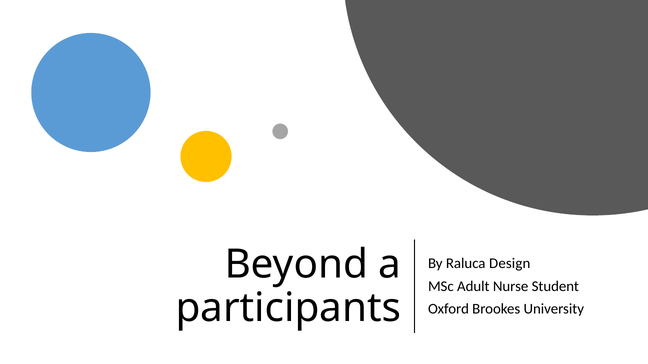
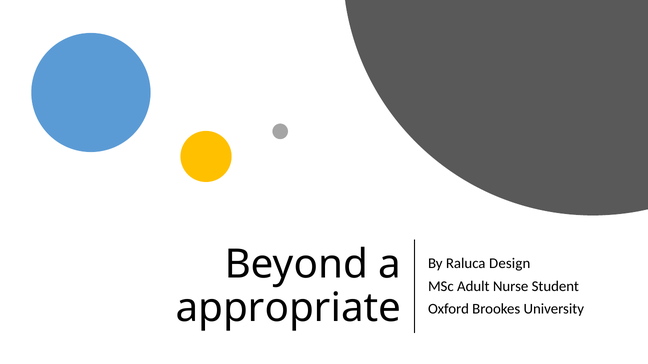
participants: participants -> appropriate
